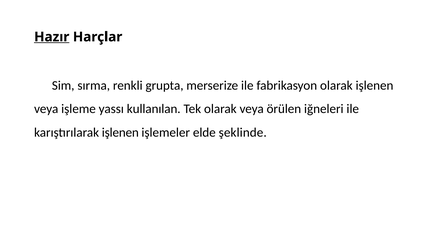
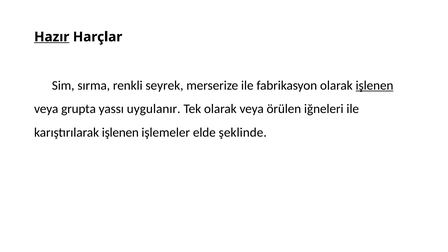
grupta: grupta -> seyrek
işlenen at (374, 85) underline: none -> present
işleme: işleme -> grupta
kullanılan: kullanılan -> uygulanır
